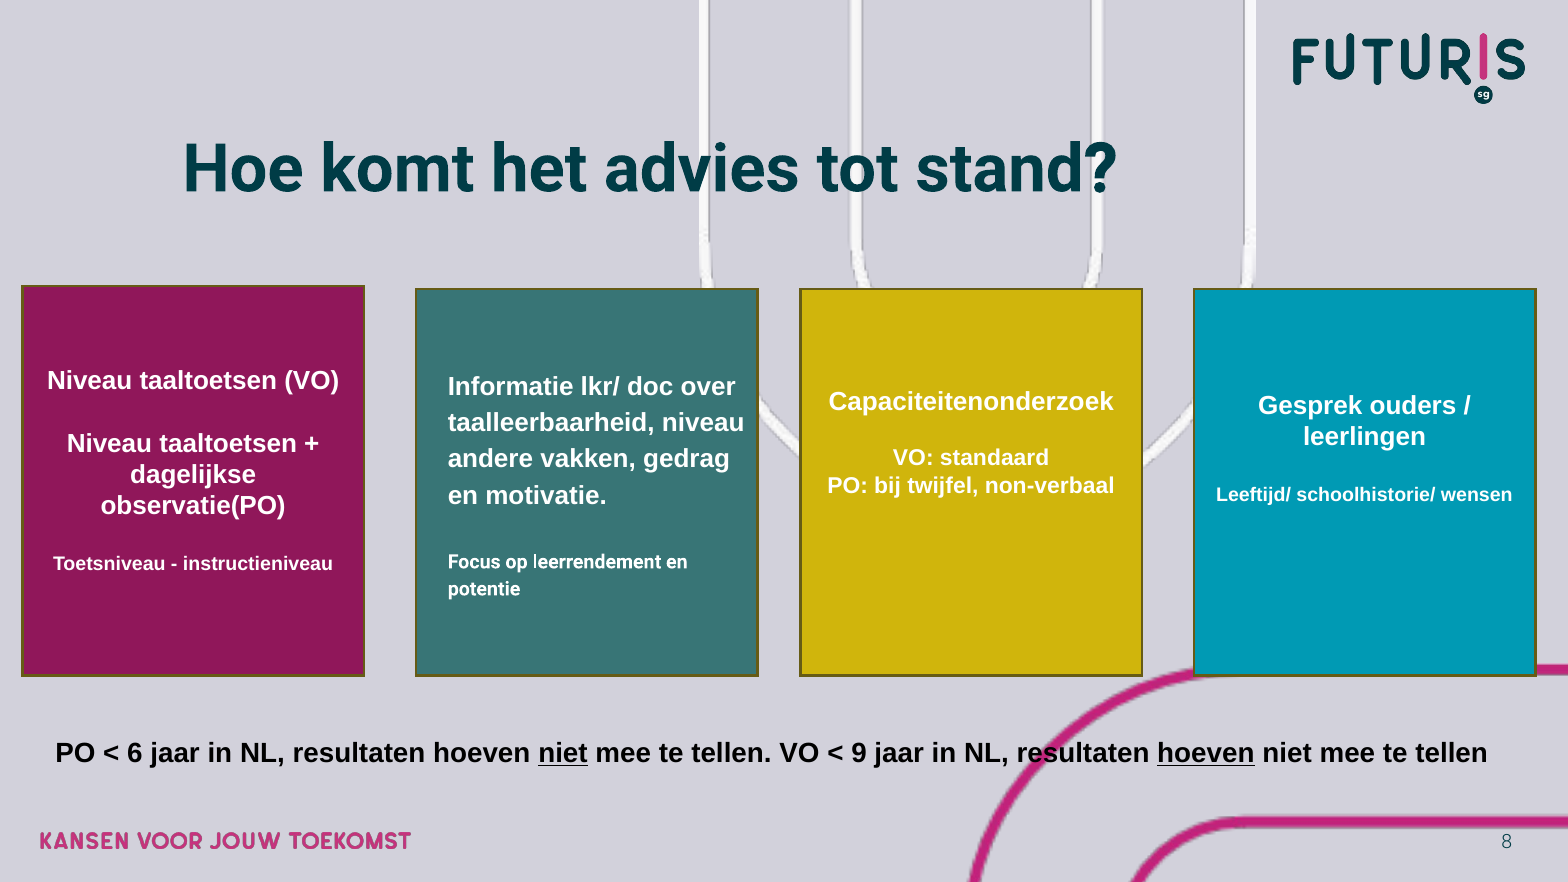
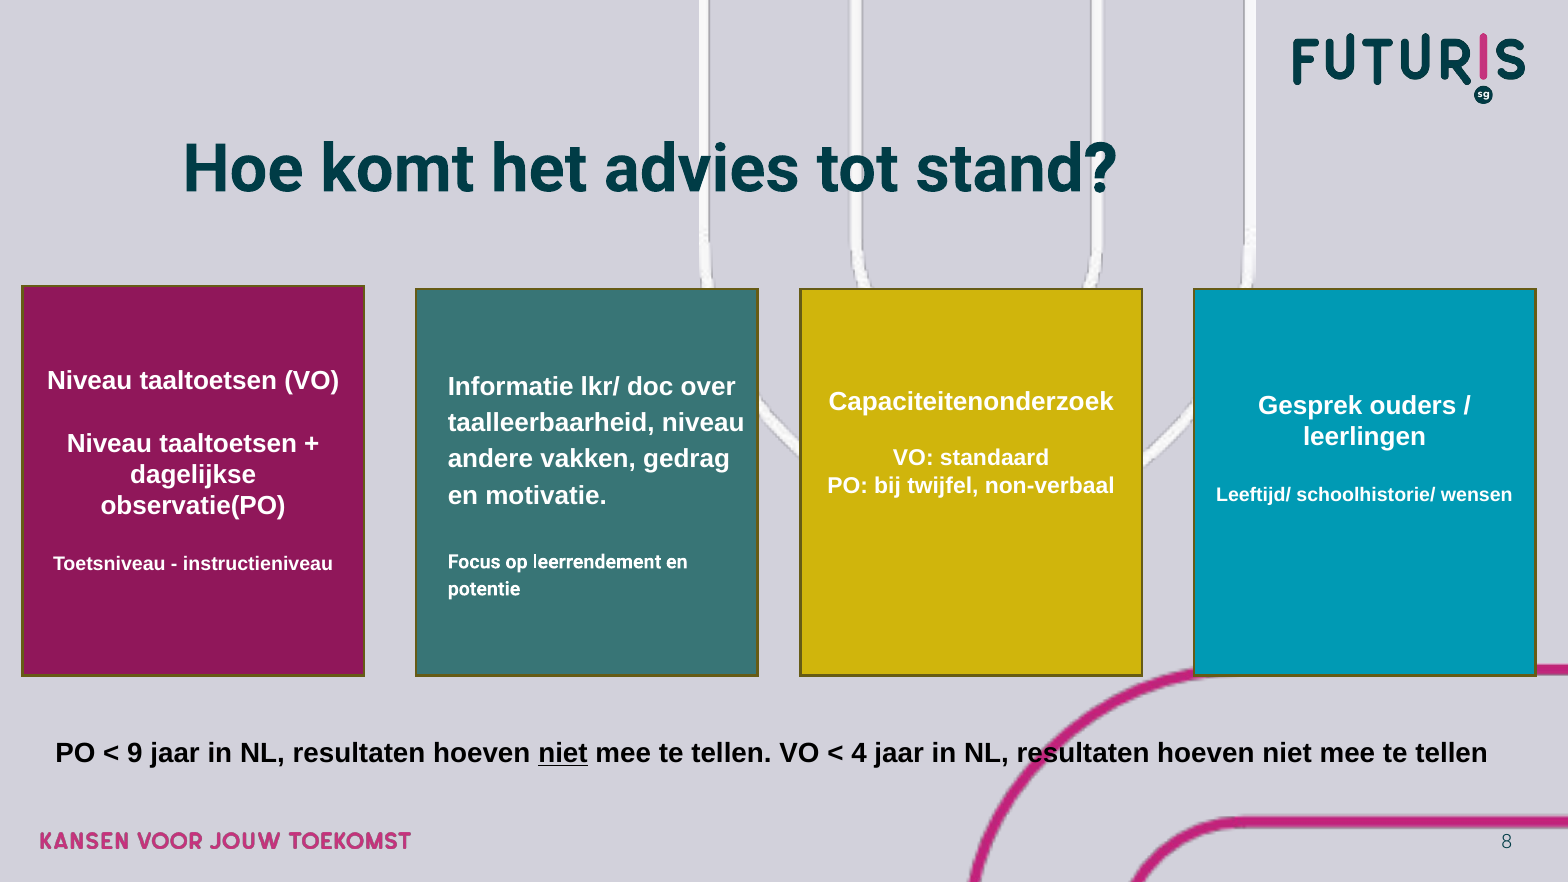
6: 6 -> 9
9: 9 -> 4
hoeven at (1206, 754) underline: present -> none
